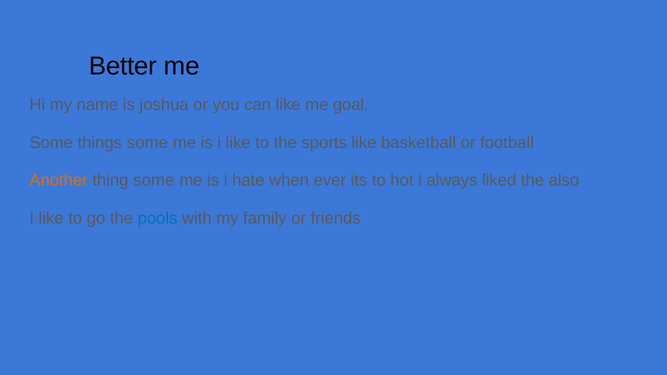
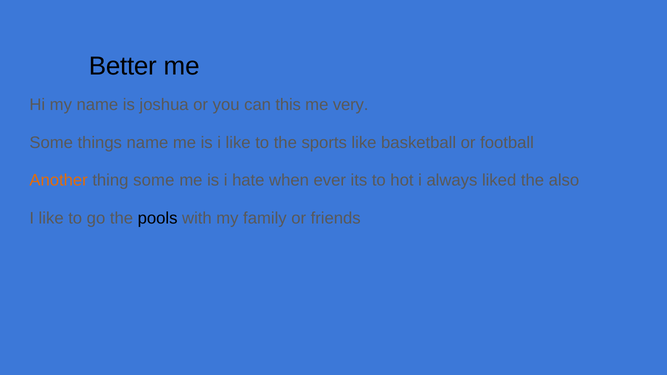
can like: like -> this
goal: goal -> very
things some: some -> name
pools colour: blue -> black
